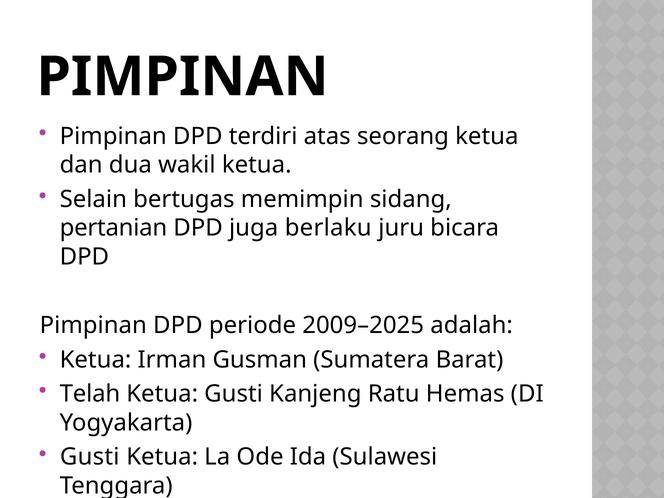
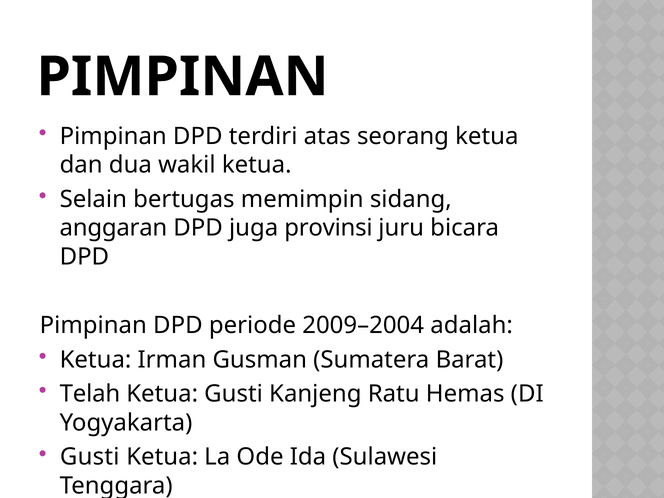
pertanian: pertanian -> anggaran
berlaku: berlaku -> provinsi
2009–2025: 2009–2025 -> 2009–2004
